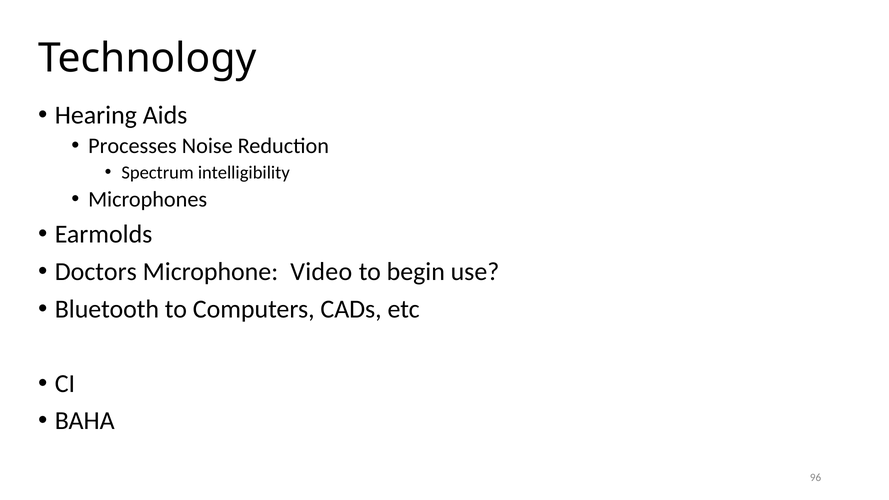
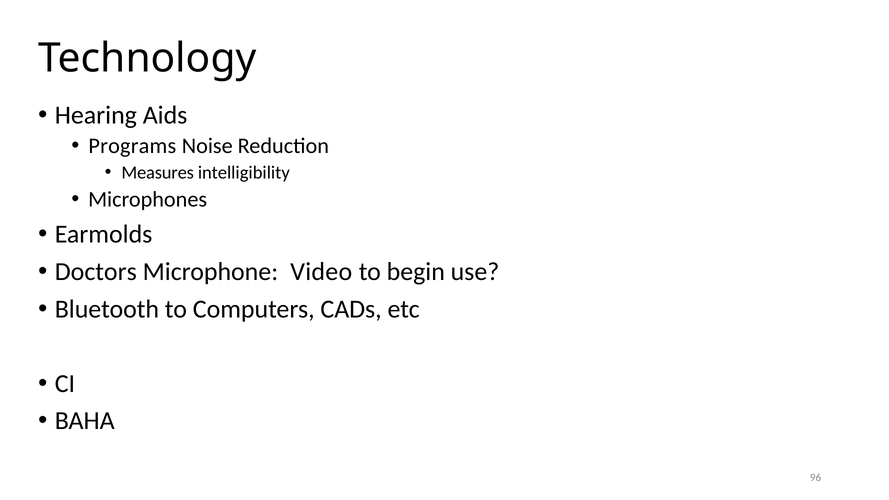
Processes: Processes -> Programs
Spectrum: Spectrum -> Measures
